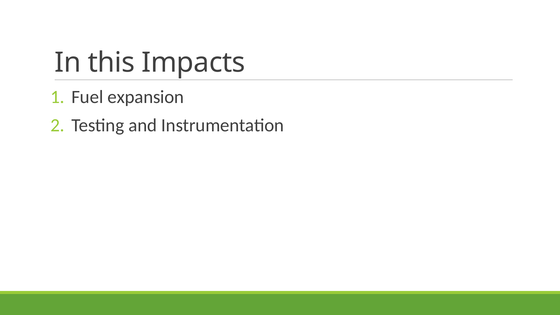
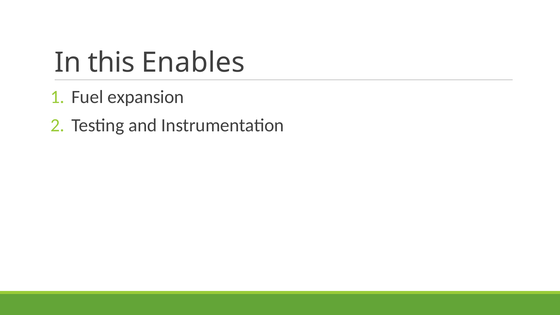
Impacts: Impacts -> Enables
